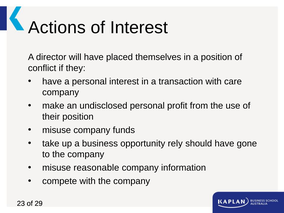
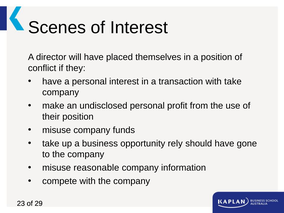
Actions: Actions -> Scenes
with care: care -> take
